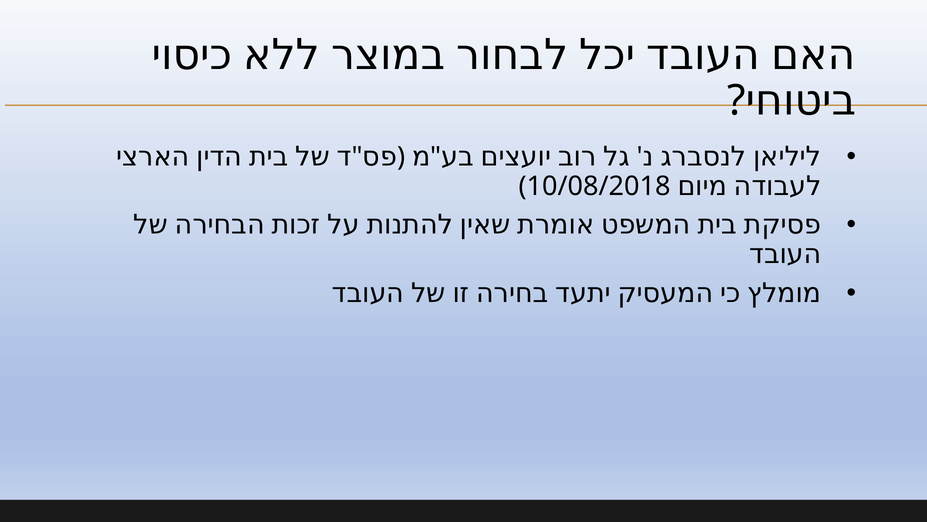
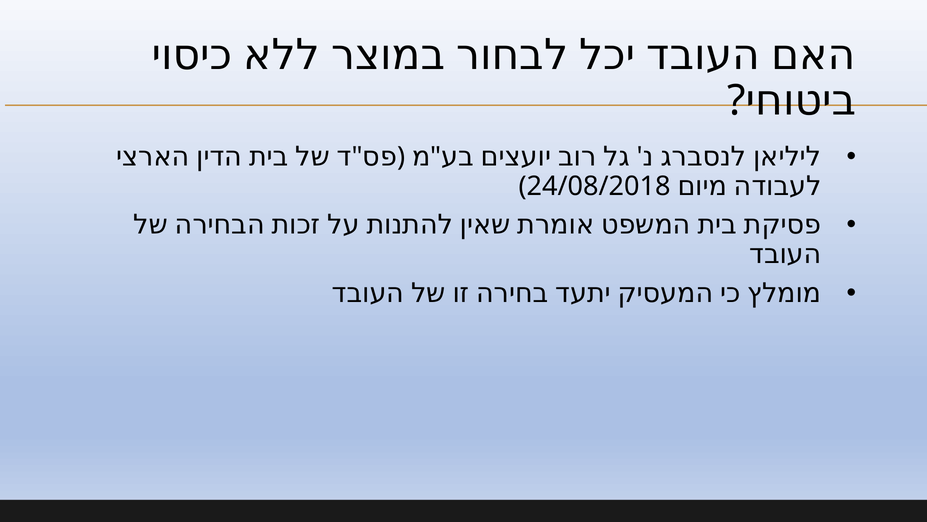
10/08/2018: 10/08/2018 -> 24/08/2018
